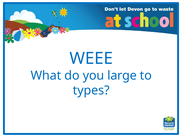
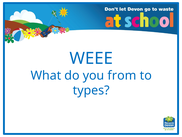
large: large -> from
